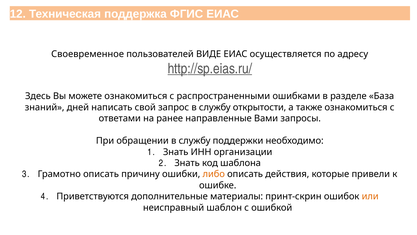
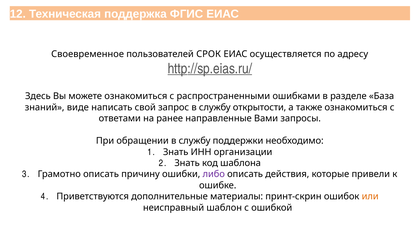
ВИДЕ: ВИДЕ -> СРОК
дней: дней -> виде
либо colour: orange -> purple
